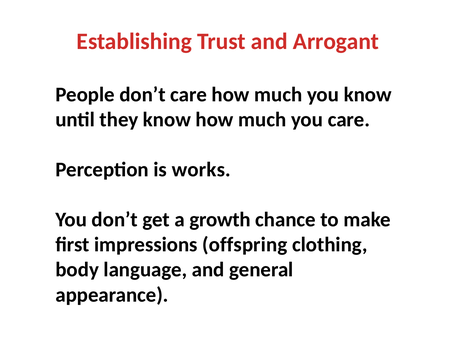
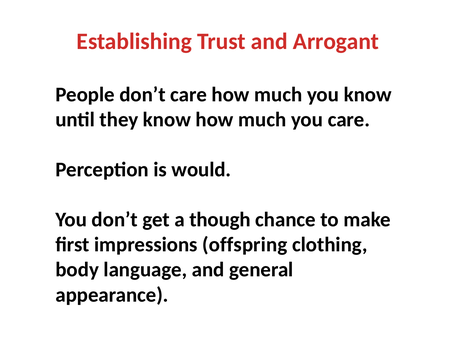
works: works -> would
growth: growth -> though
